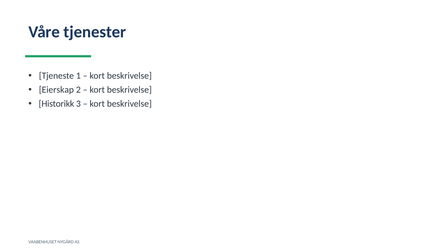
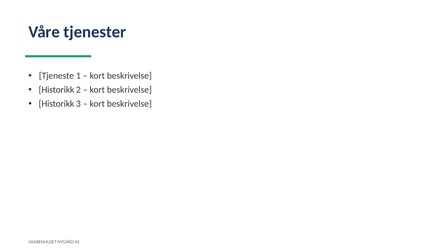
Eierskap at (56, 90): Eierskap -> Historikk
